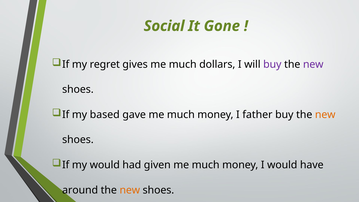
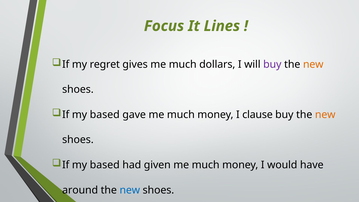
Social: Social -> Focus
Gone: Gone -> Lines
new at (313, 64) colour: purple -> orange
father: father -> clause
would at (105, 165): would -> based
new at (130, 190) colour: orange -> blue
